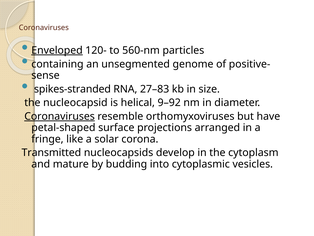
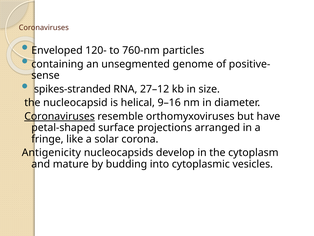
Enveloped underline: present -> none
560-nm: 560-nm -> 760-nm
27–83: 27–83 -> 27–12
9–92: 9–92 -> 9–16
Transmitted: Transmitted -> Antigenicity
